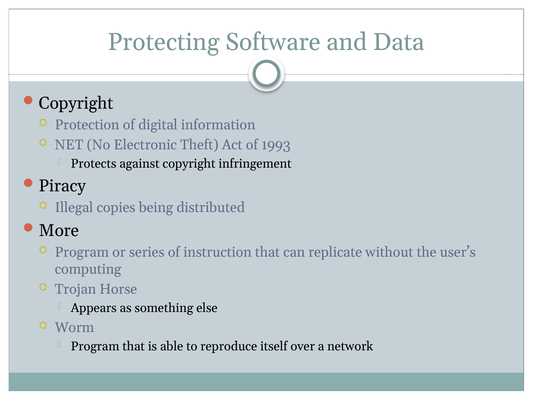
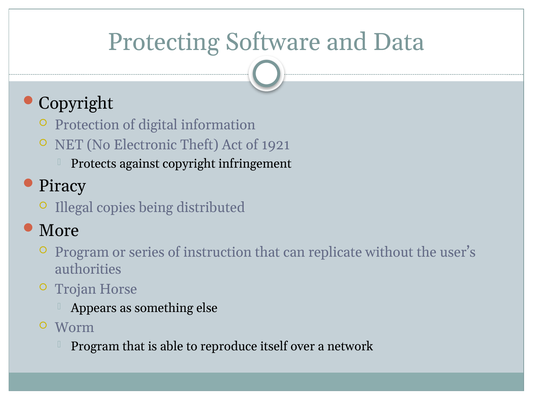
1993: 1993 -> 1921
computing: computing -> authorities
